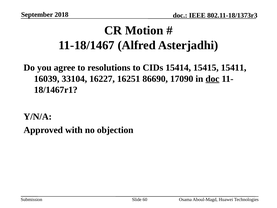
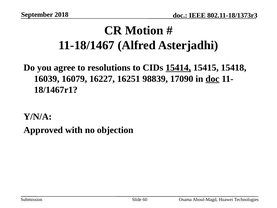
15414 underline: none -> present
15411: 15411 -> 15418
33104: 33104 -> 16079
86690: 86690 -> 98839
